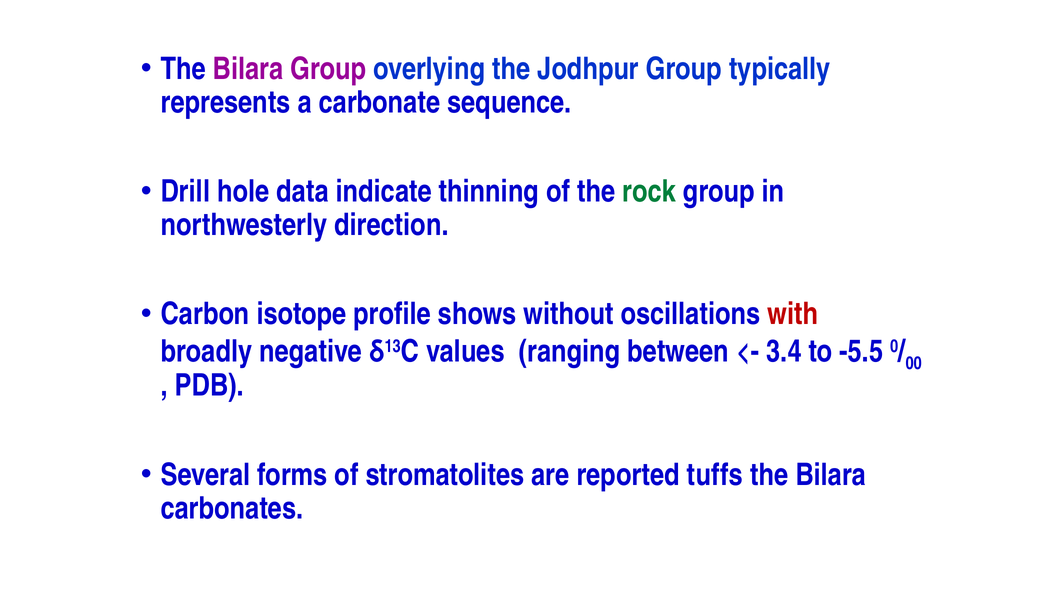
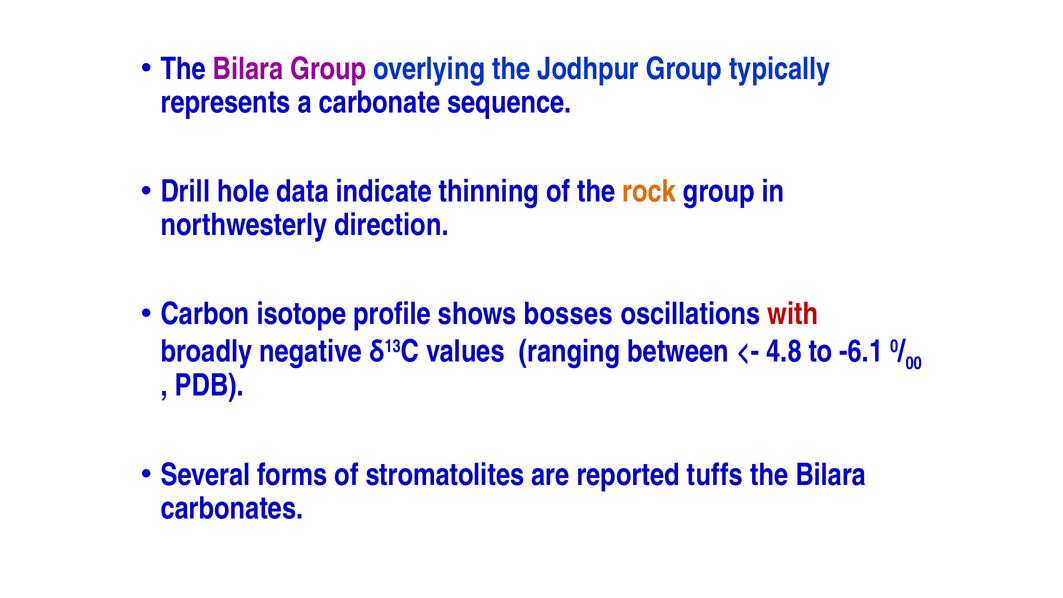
rock colour: green -> orange
without: without -> bosses
3.4: 3.4 -> 4.8
-5.5: -5.5 -> -6.1
